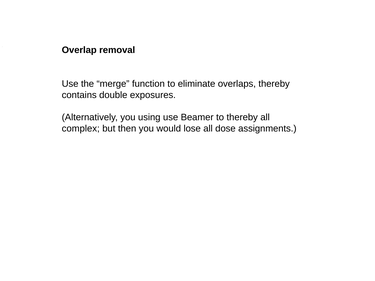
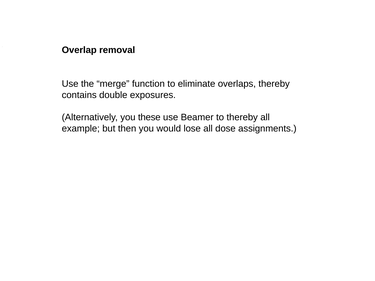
using: using -> these
complex: complex -> example
